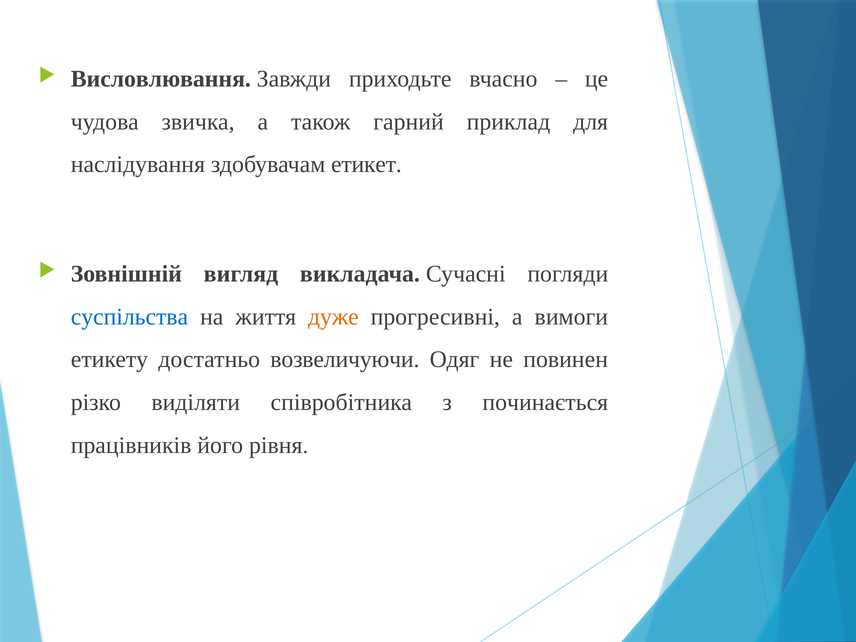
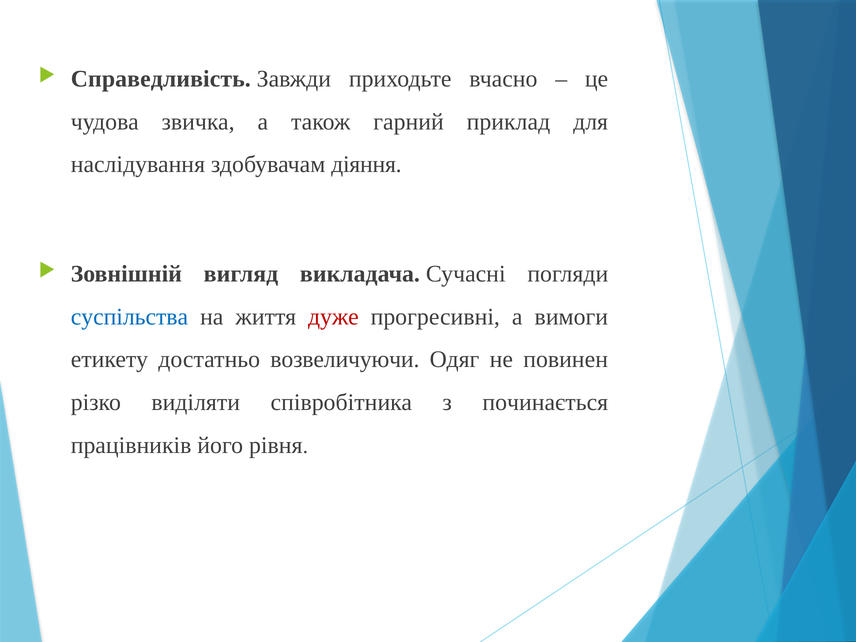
Висловлювання: Висловлювання -> Справедливість
етикет: етикет -> діяння
дуже colour: orange -> red
